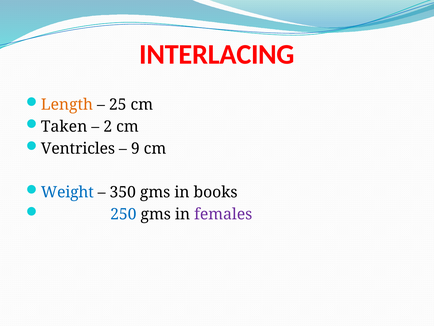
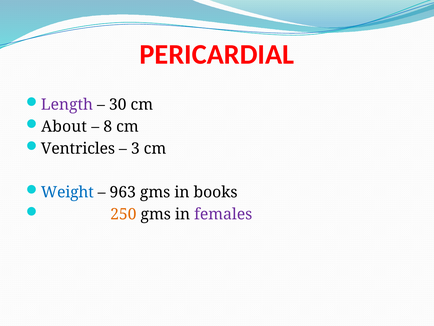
INTERLACING: INTERLACING -> PERICARDIAL
Length colour: orange -> purple
25: 25 -> 30
Taken: Taken -> About
2: 2 -> 8
9: 9 -> 3
350: 350 -> 963
250 colour: blue -> orange
